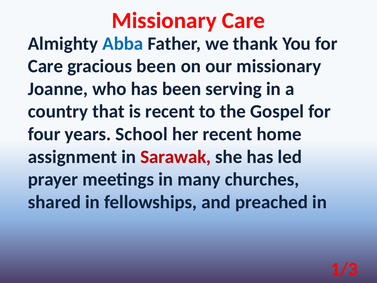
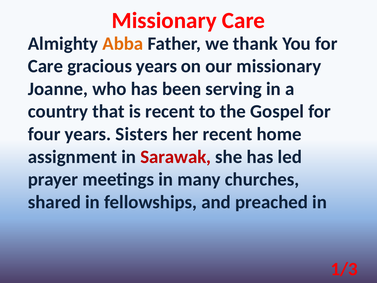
Abba colour: blue -> orange
gracious been: been -> years
School: School -> Sisters
